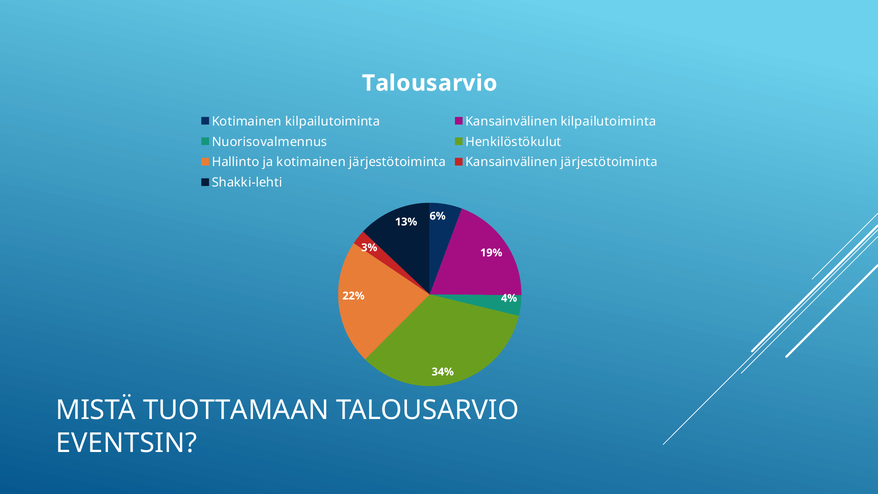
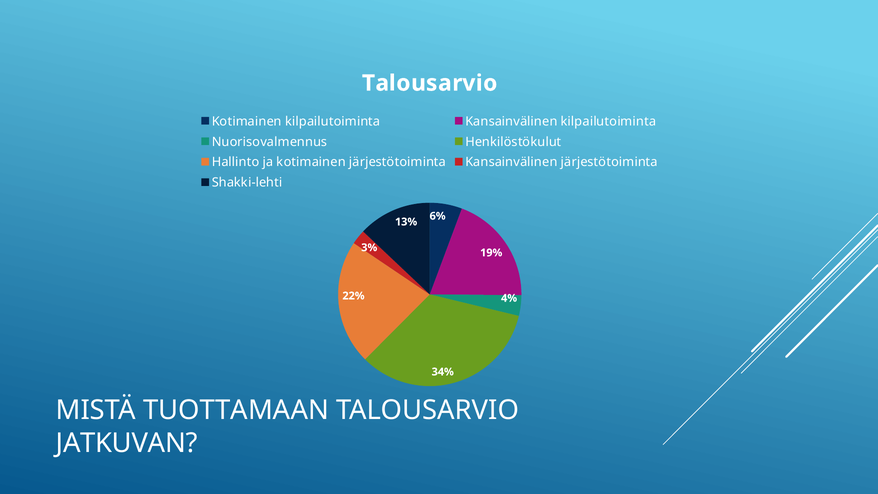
EVENTSIN: EVENTSIN -> JATKUVAN
